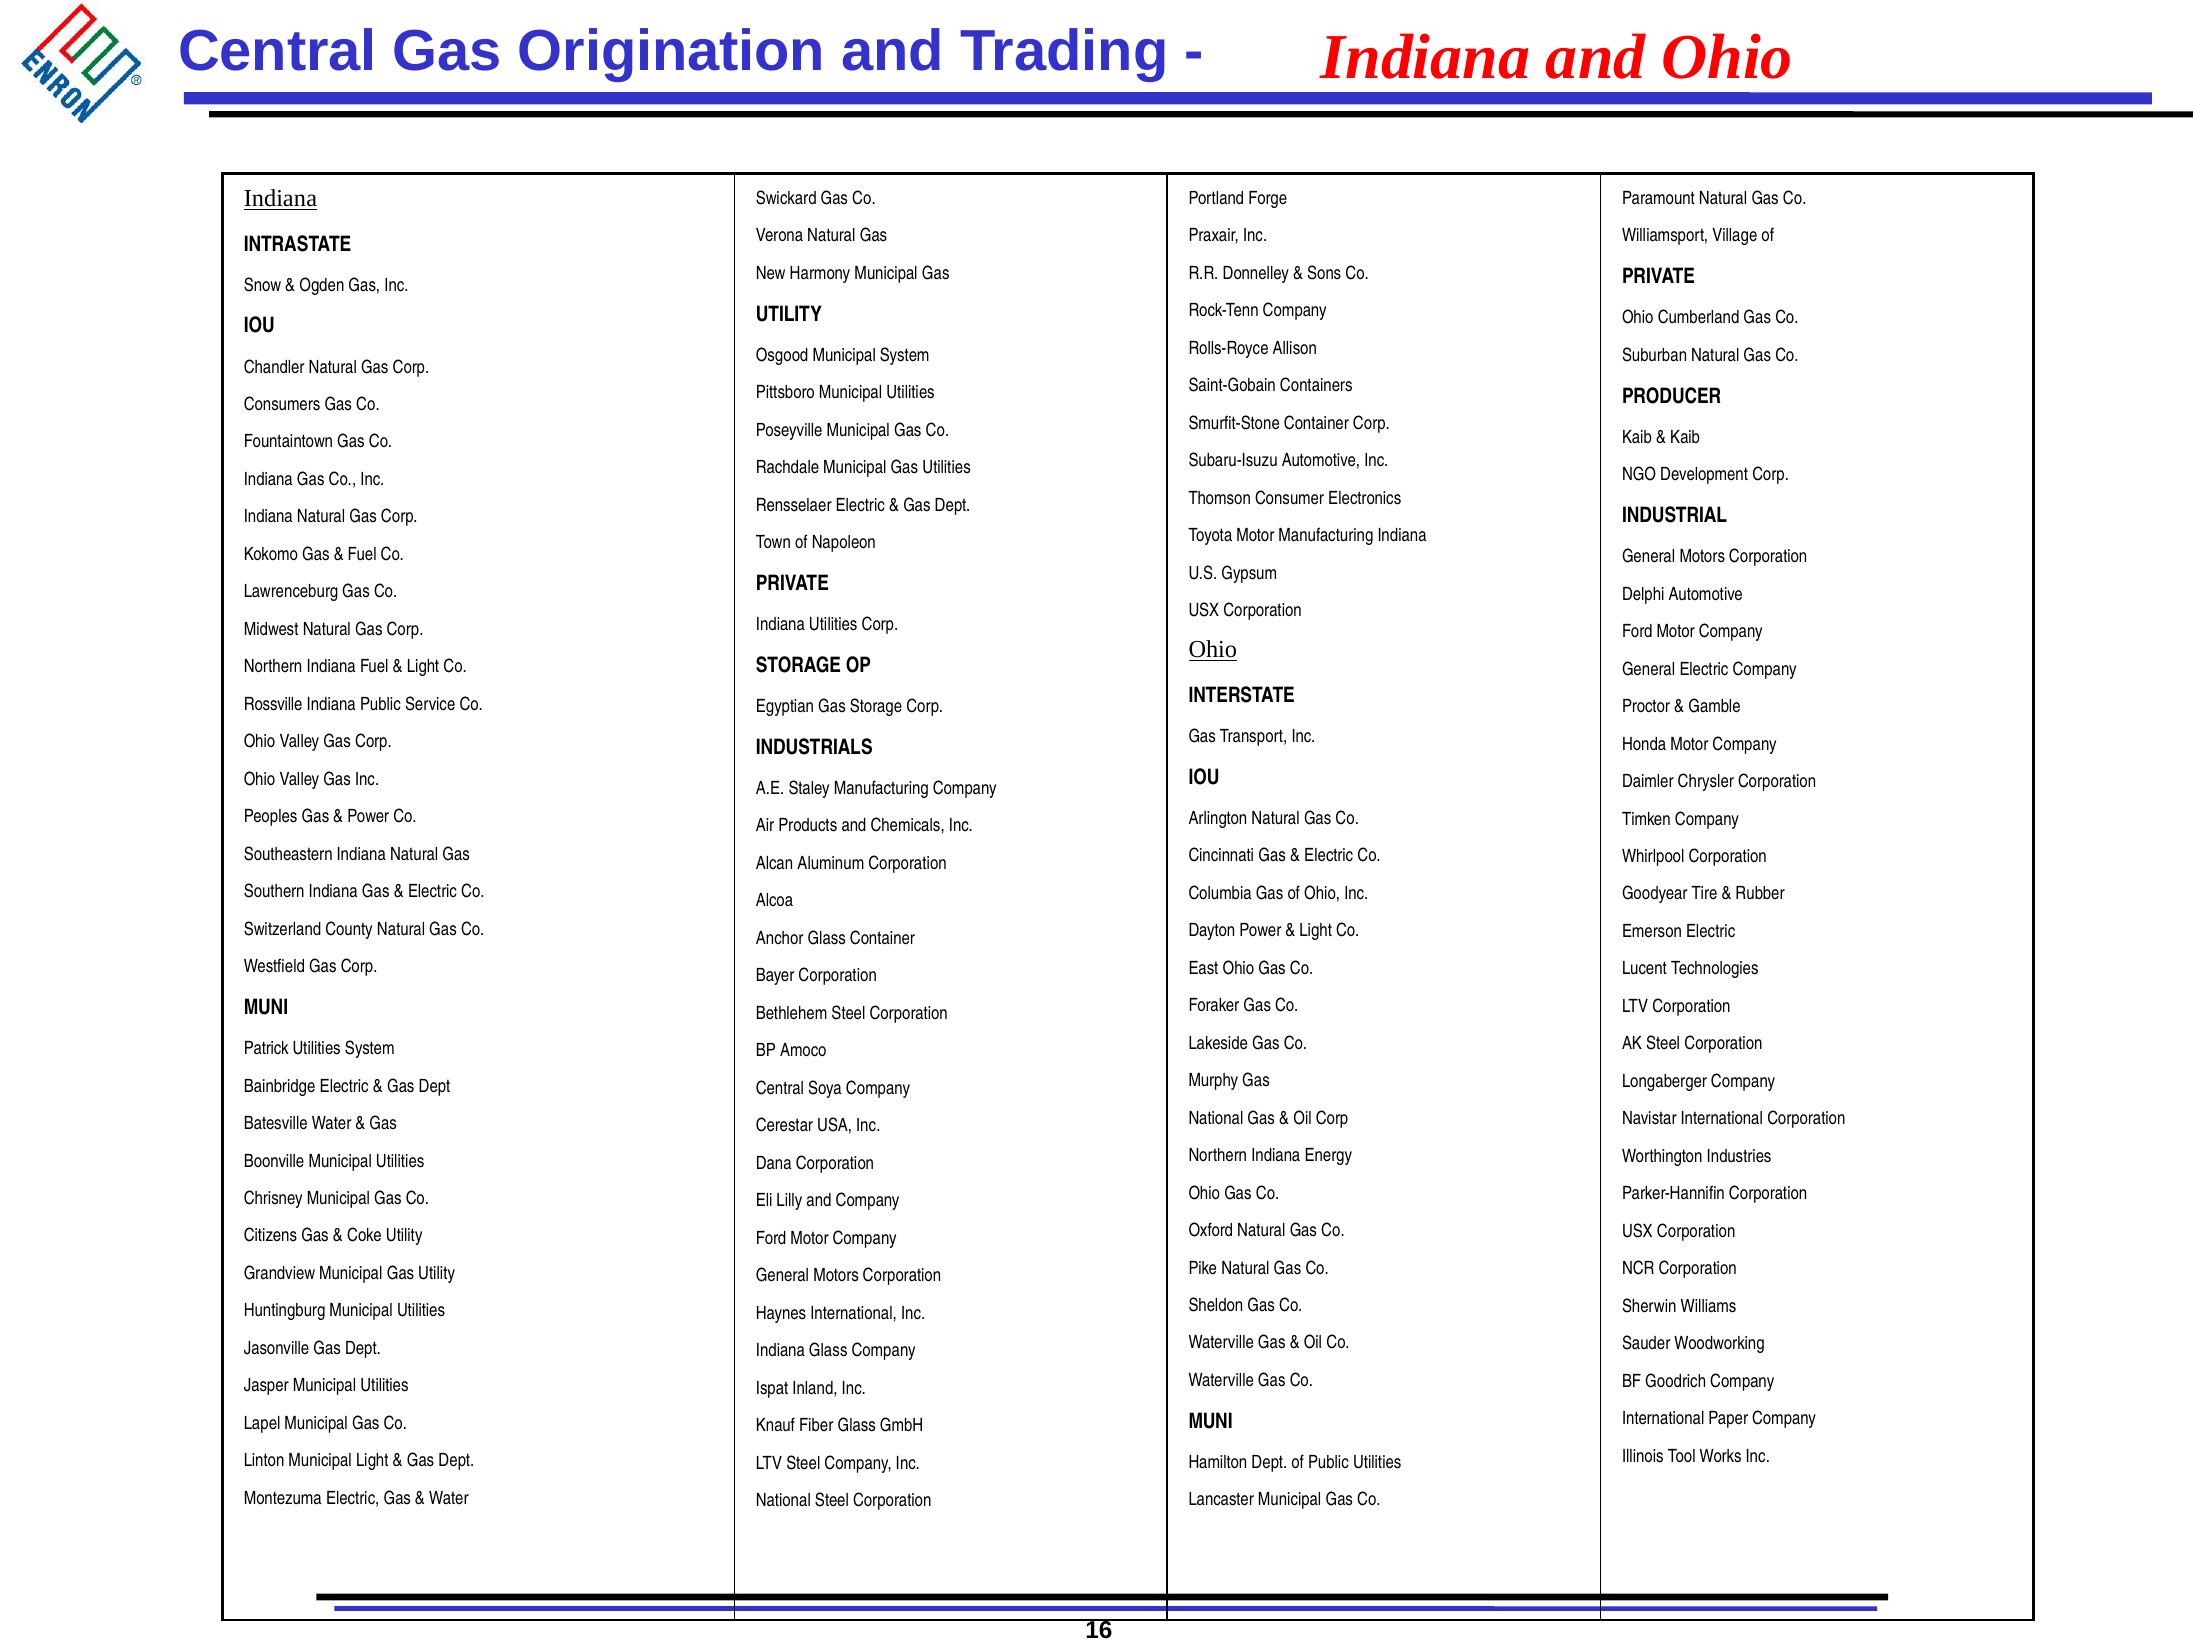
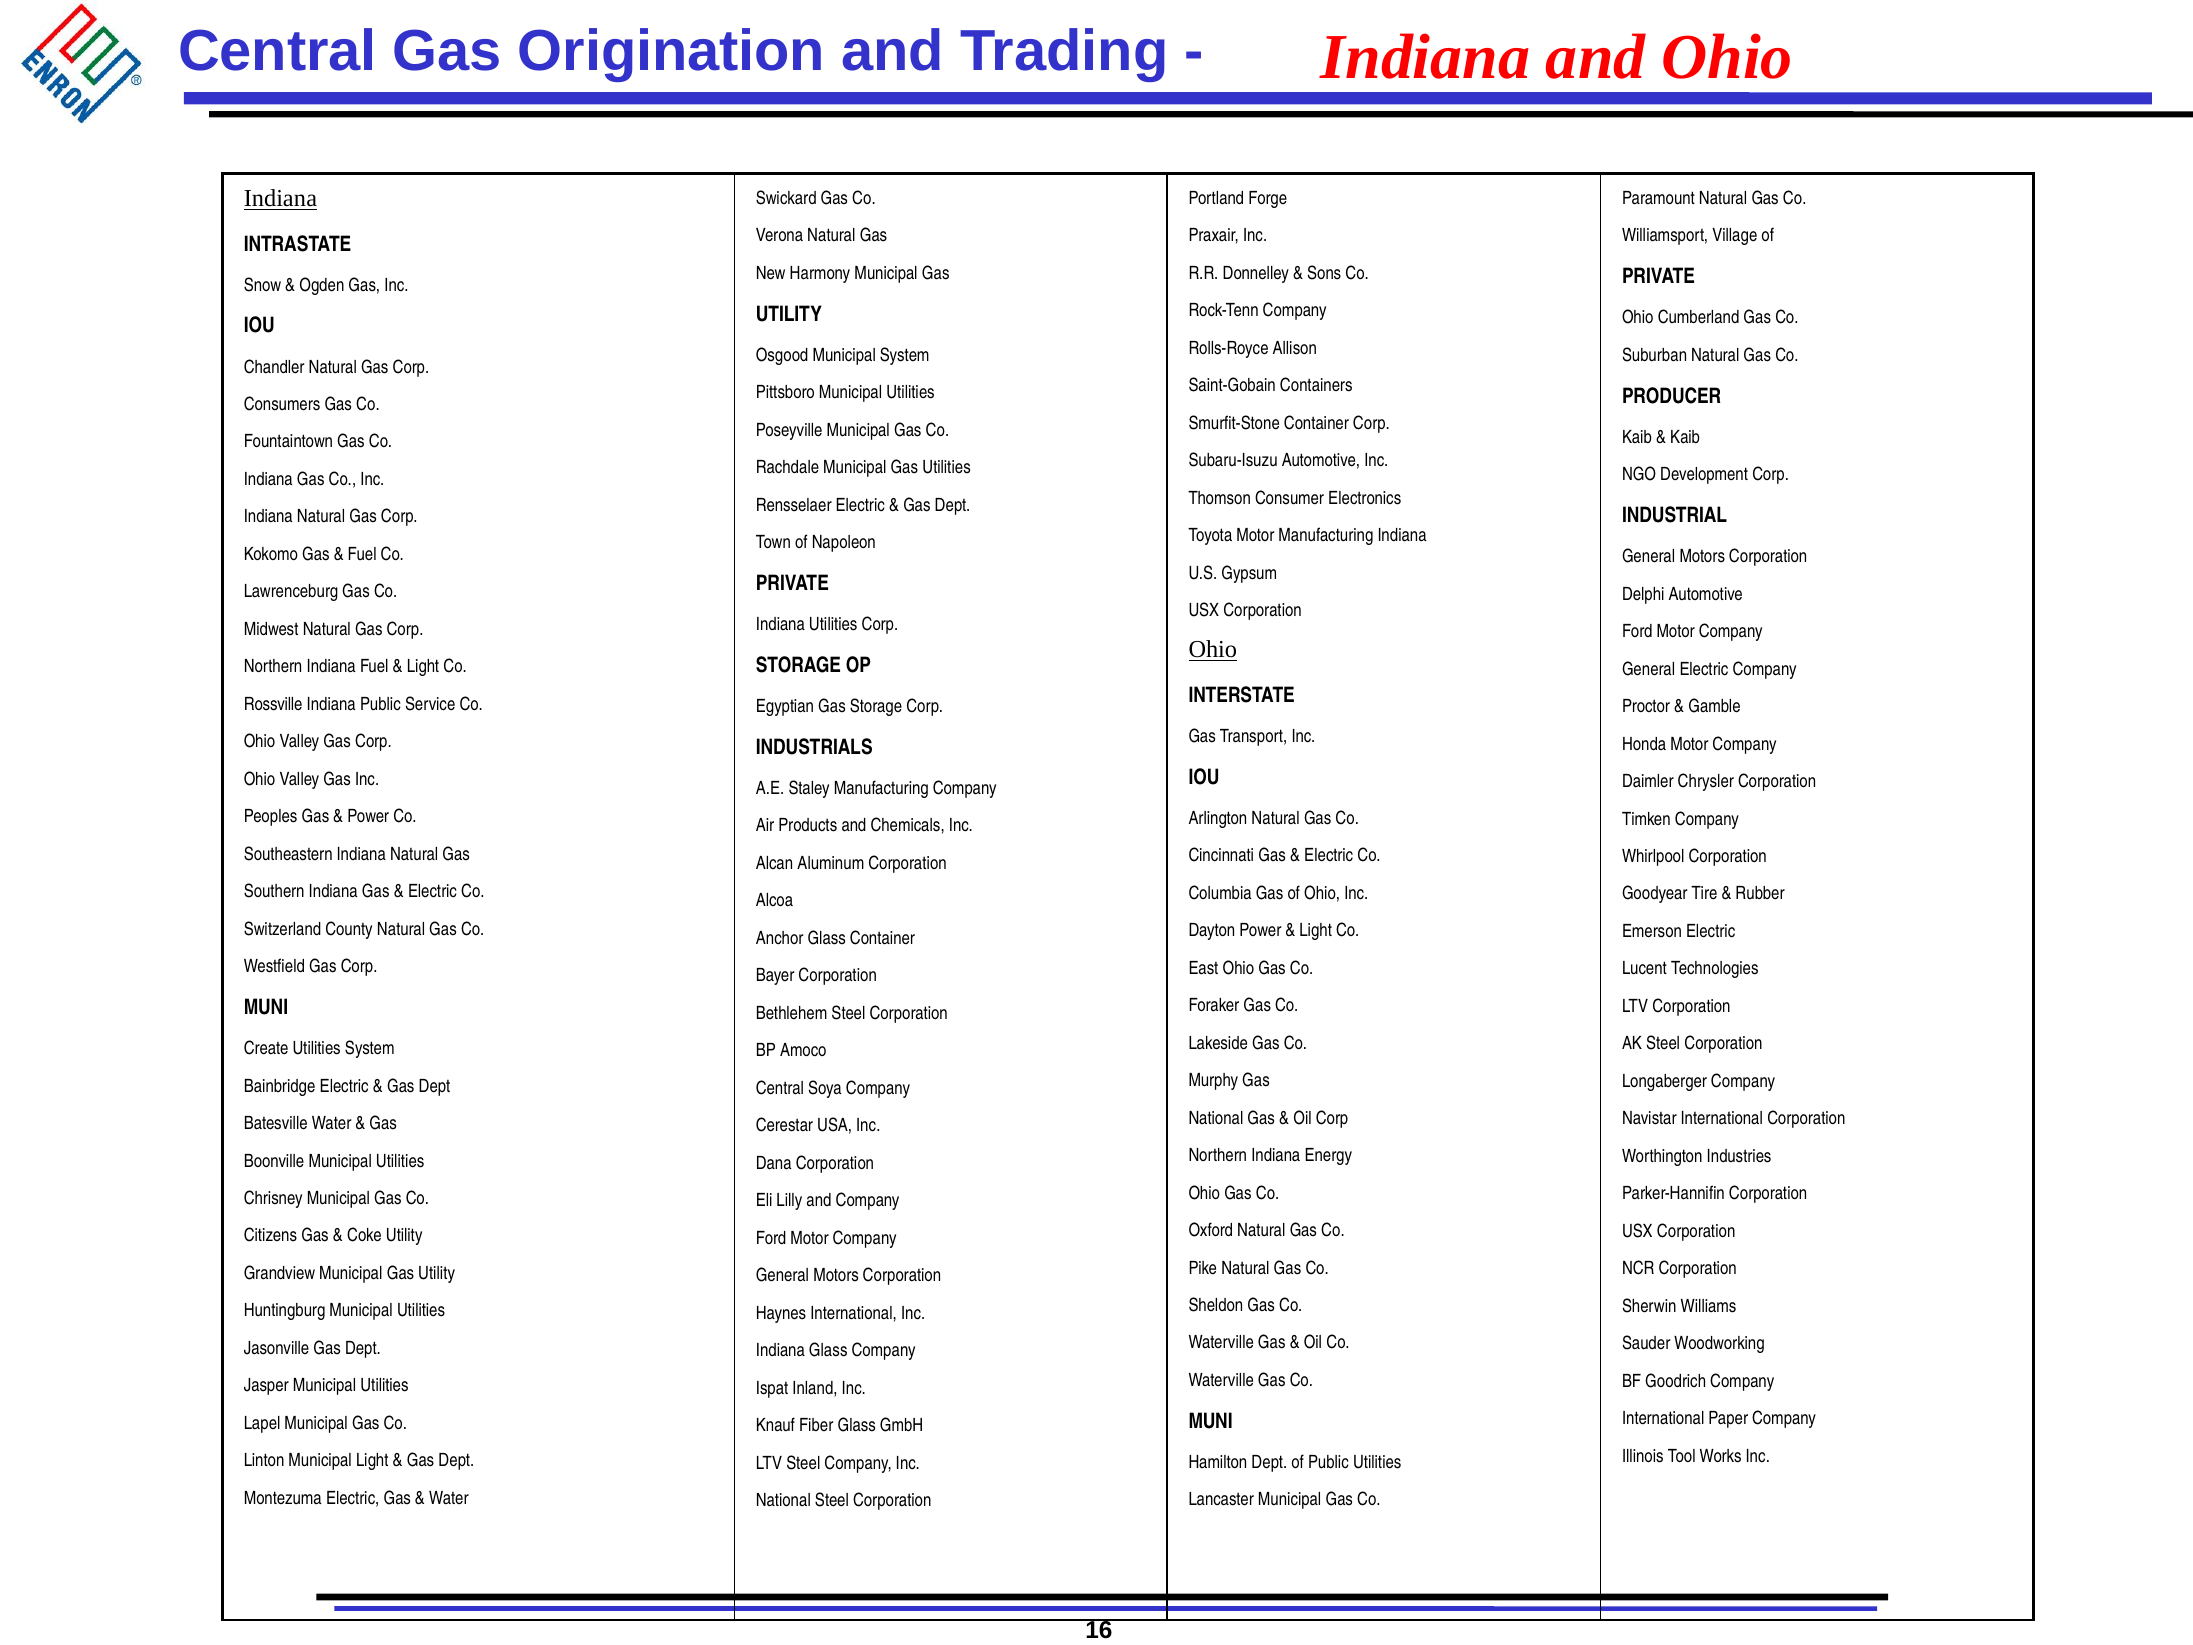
Patrick: Patrick -> Create
